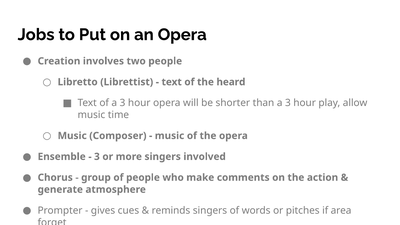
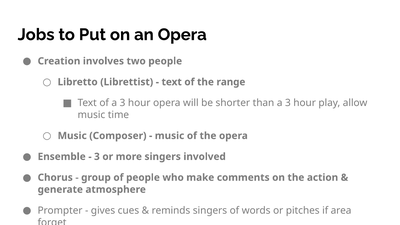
heard: heard -> range
